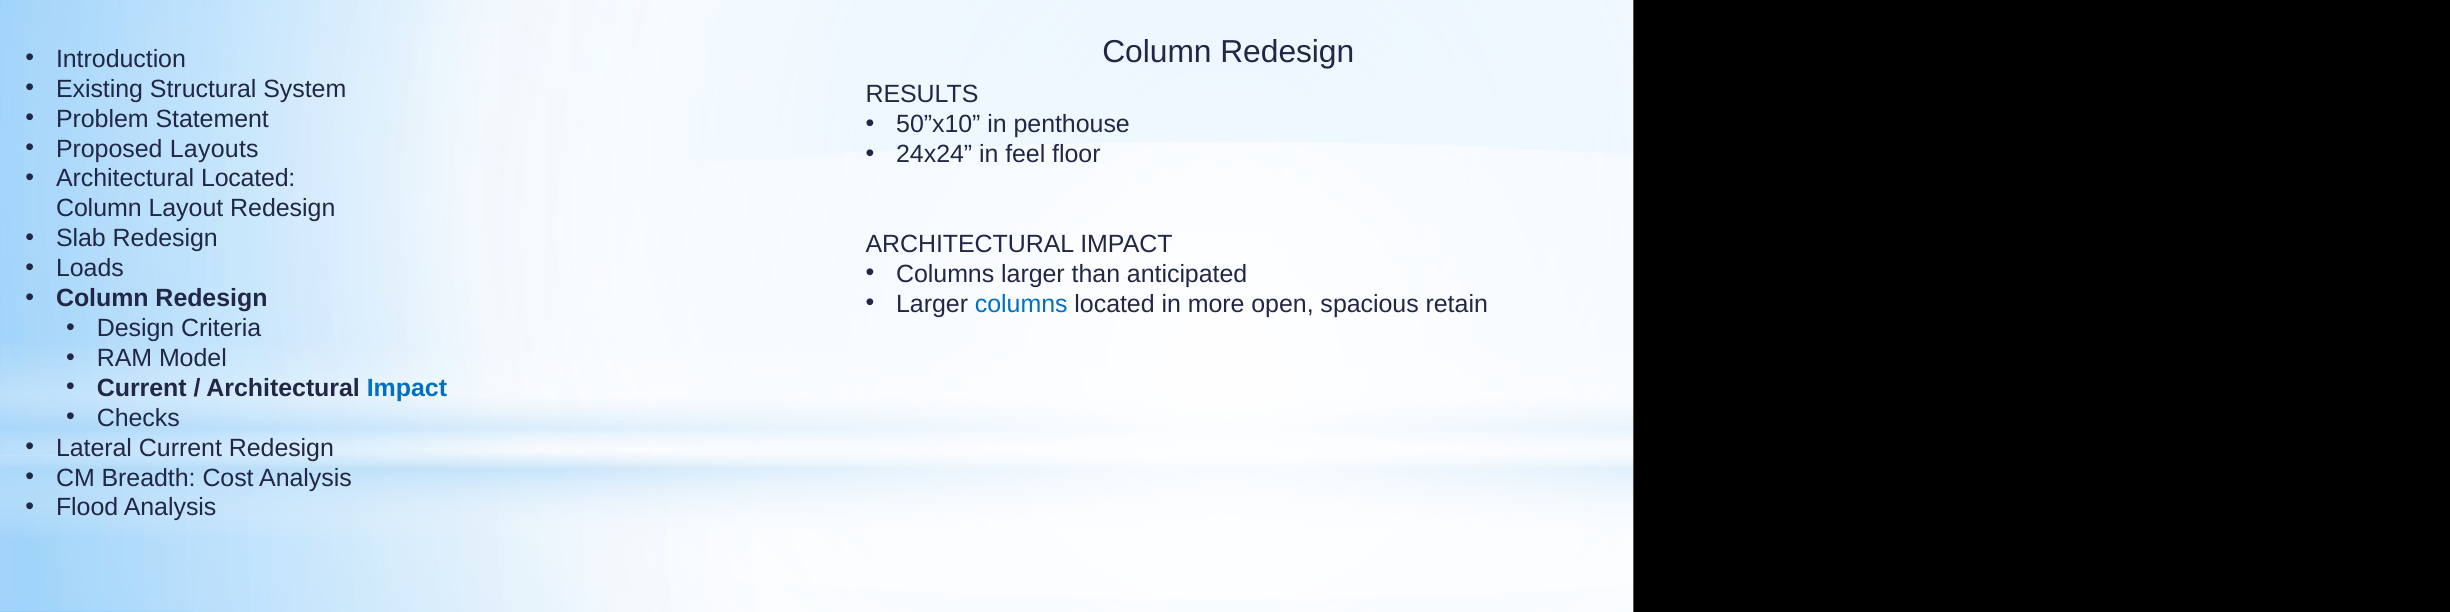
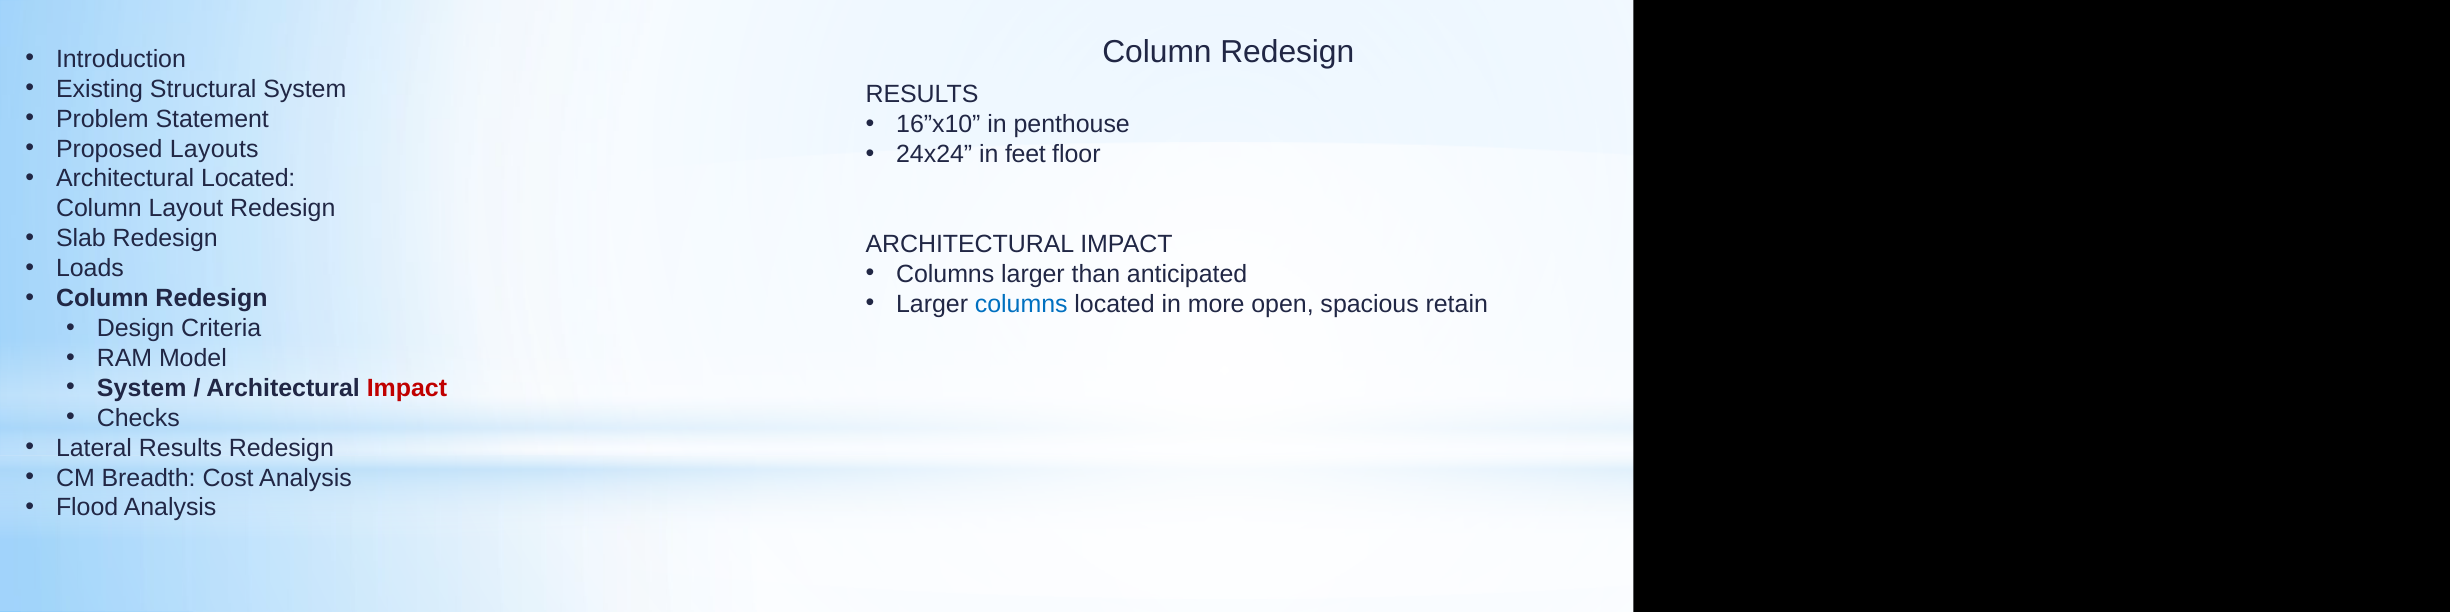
50”x10: 50”x10 -> 16”x10
feel: feel -> feet
Current at (142, 388): Current -> System
Impact at (407, 388) colour: blue -> red
Lateral Current: Current -> Results
